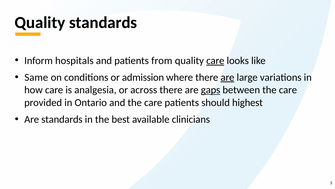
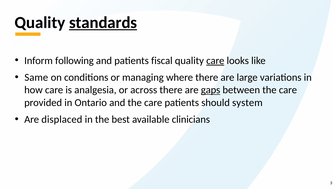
standards at (103, 22) underline: none -> present
hospitals: hospitals -> following
from: from -> fiscal
admission: admission -> managing
are at (227, 77) underline: present -> none
highest: highest -> system
Are standards: standards -> displaced
